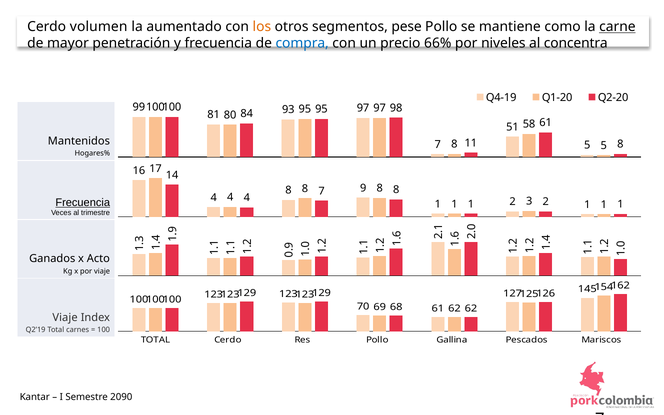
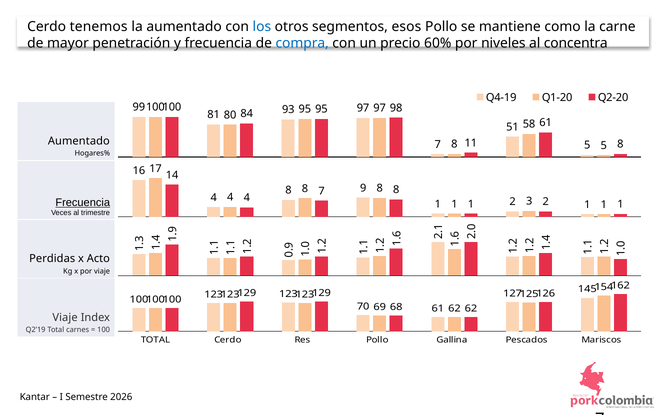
volumen: volumen -> tenemos
los colour: orange -> blue
pese: pese -> esos
carne underline: present -> none
66%: 66% -> 60%
Mantenidos at (79, 141): Mantenidos -> Aumentado
Ganados: Ganados -> Perdidas
2090: 2090 -> 2026
